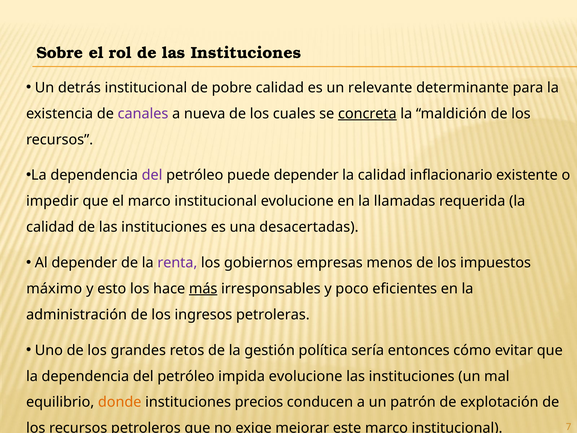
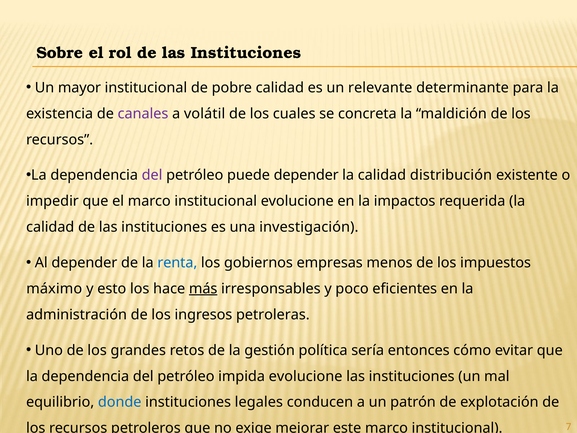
detrás: detrás -> mayor
nueva: nueva -> volátil
concreta underline: present -> none
inflacionario: inflacionario -> distribución
llamadas: llamadas -> impactos
desacertadas: desacertadas -> investigación
renta colour: purple -> blue
donde colour: orange -> blue
precios: precios -> legales
